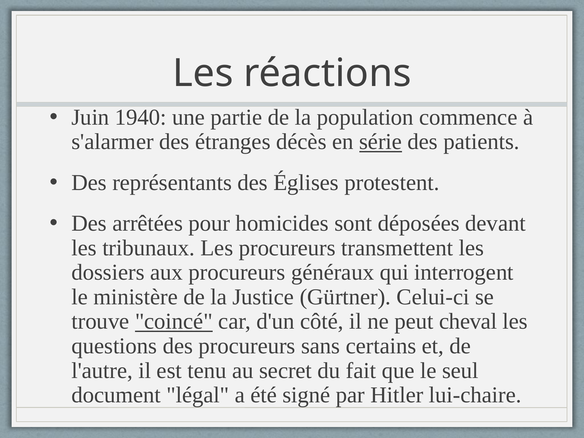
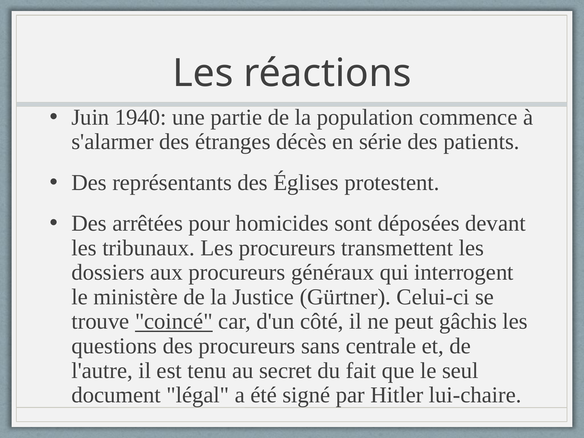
série underline: present -> none
cheval: cheval -> gâchis
certains: certains -> centrale
